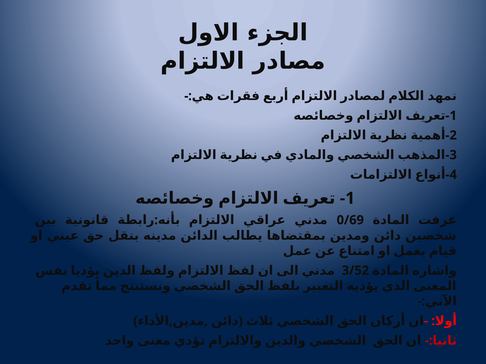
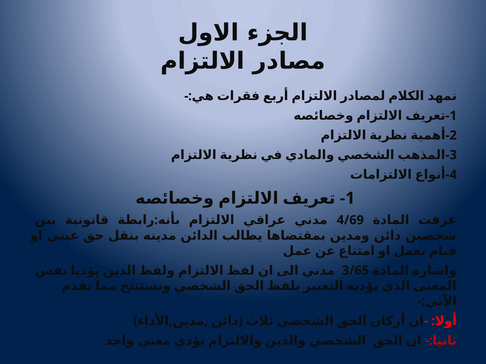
0/69: 0/69 -> 4/69
3/52: 3/52 -> 3/65
